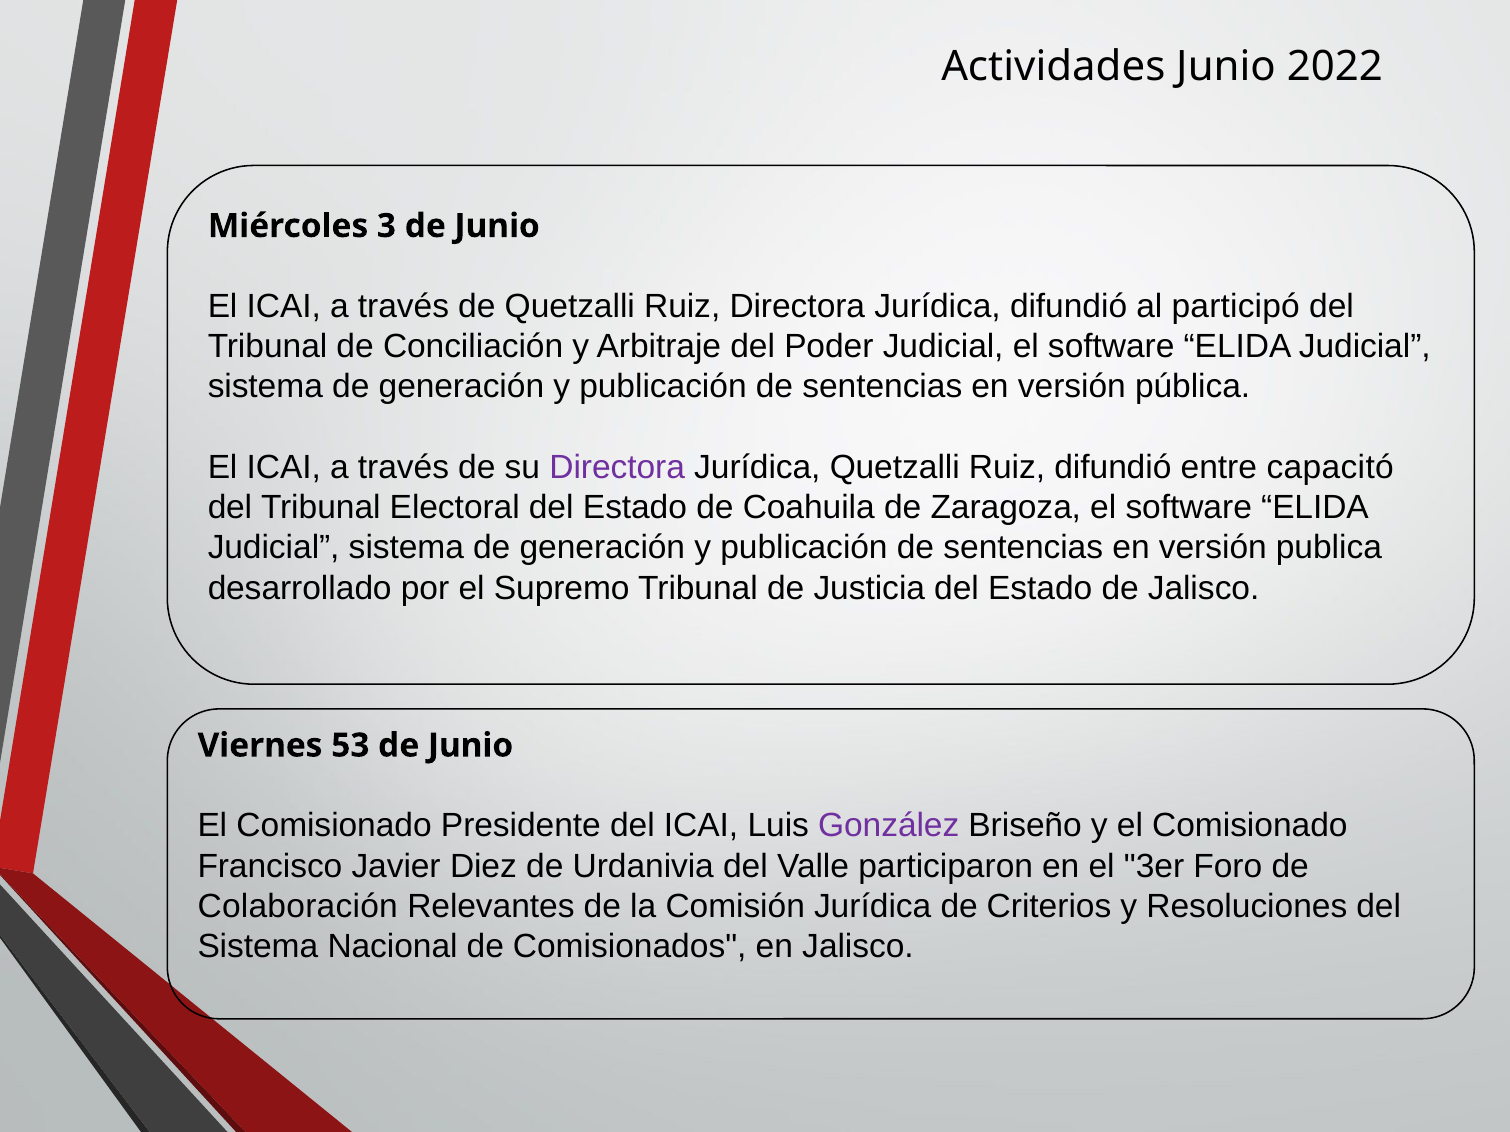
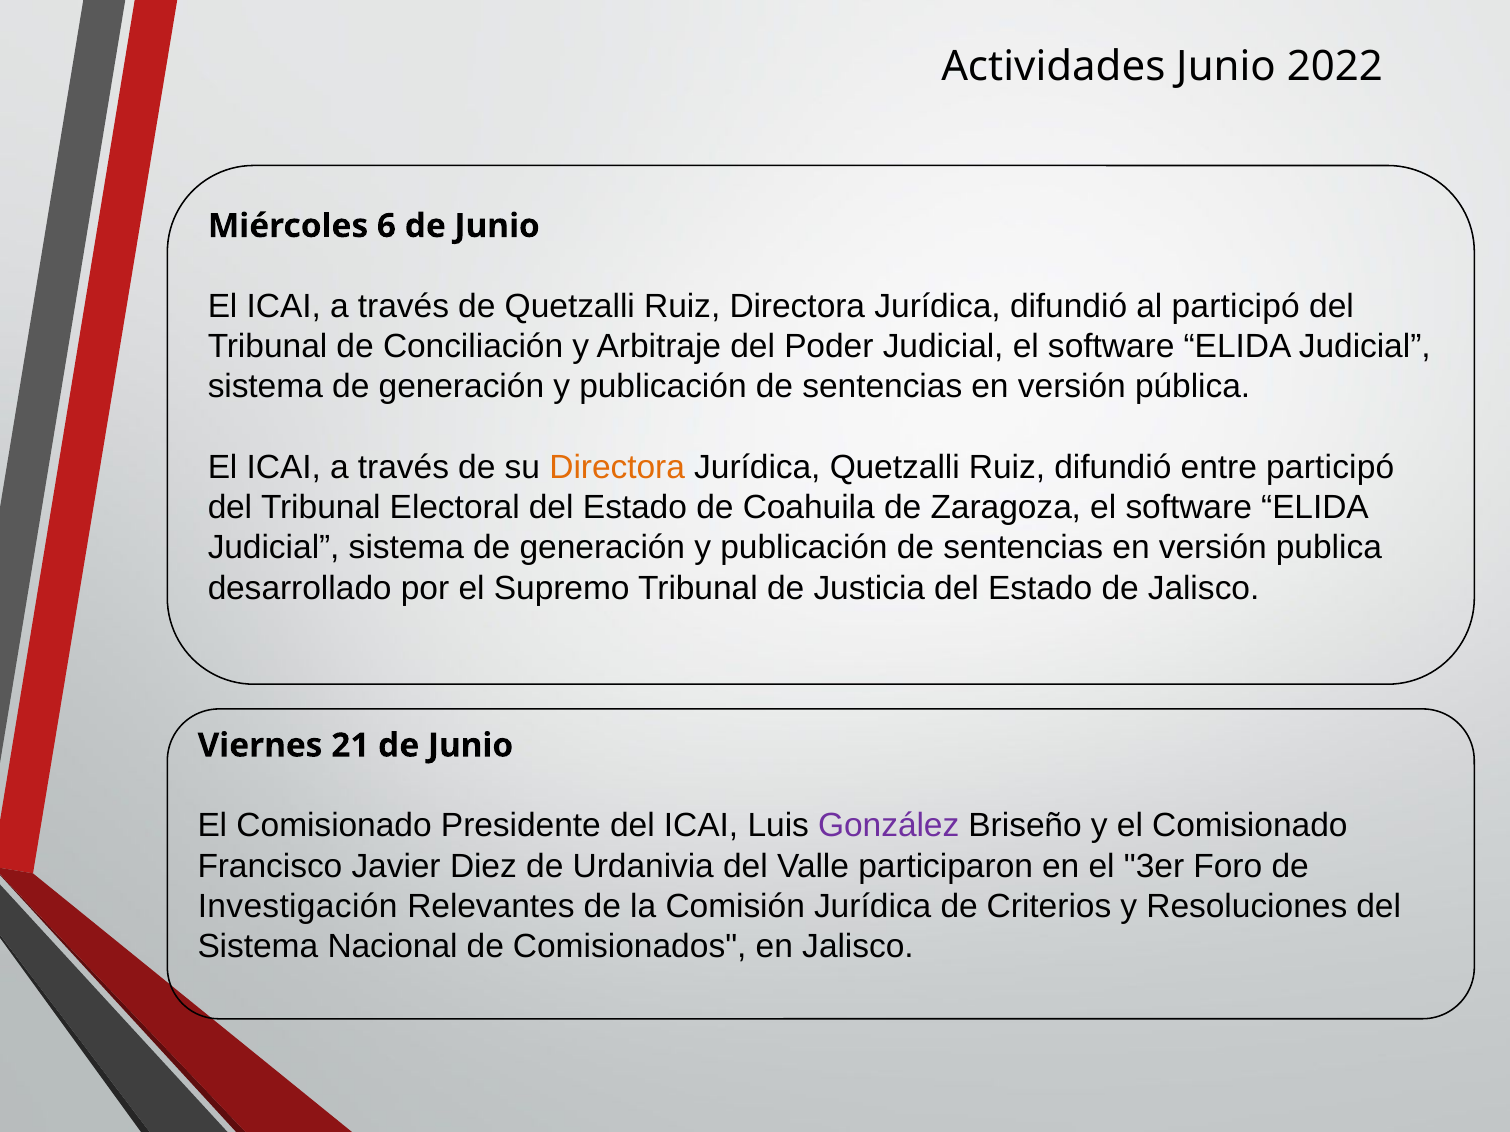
3: 3 -> 6
Directora at (617, 468) colour: purple -> orange
entre capacitó: capacitó -> participó
53: 53 -> 21
Colaboración: Colaboración -> Investigación
